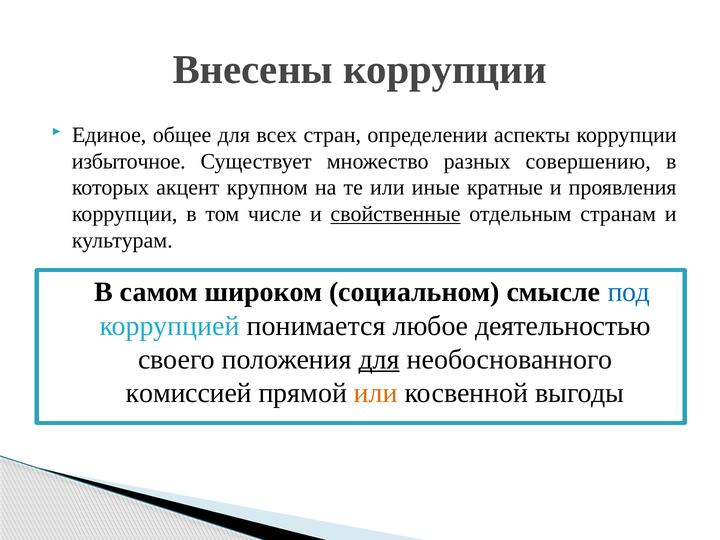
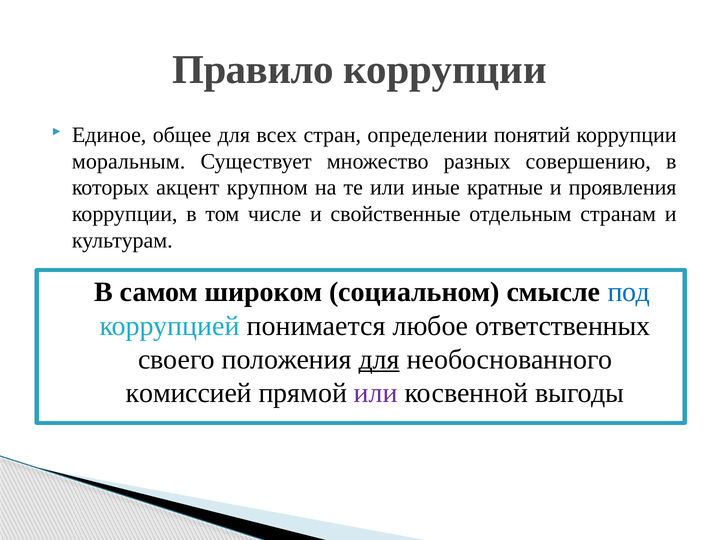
Внесены: Внесены -> Правило
аспекты: аспекты -> понятий
избыточное: избыточное -> моральным
свойственные underline: present -> none
деятельностью: деятельностью -> ответственных
или at (376, 393) colour: orange -> purple
